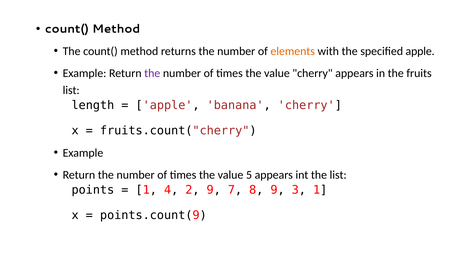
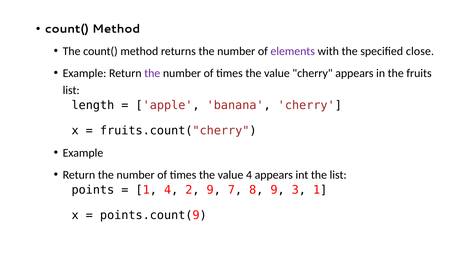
elements colour: orange -> purple
specified apple: apple -> close
value 5: 5 -> 4
